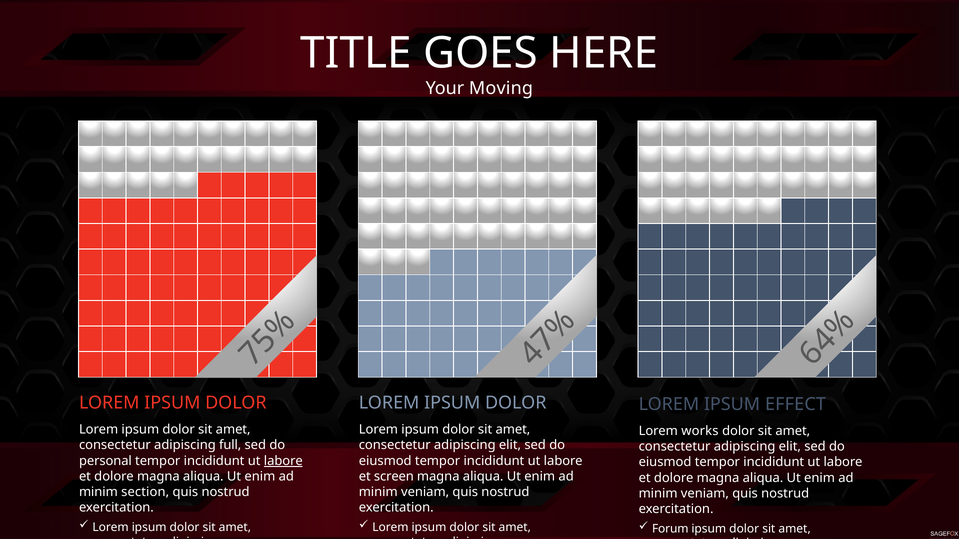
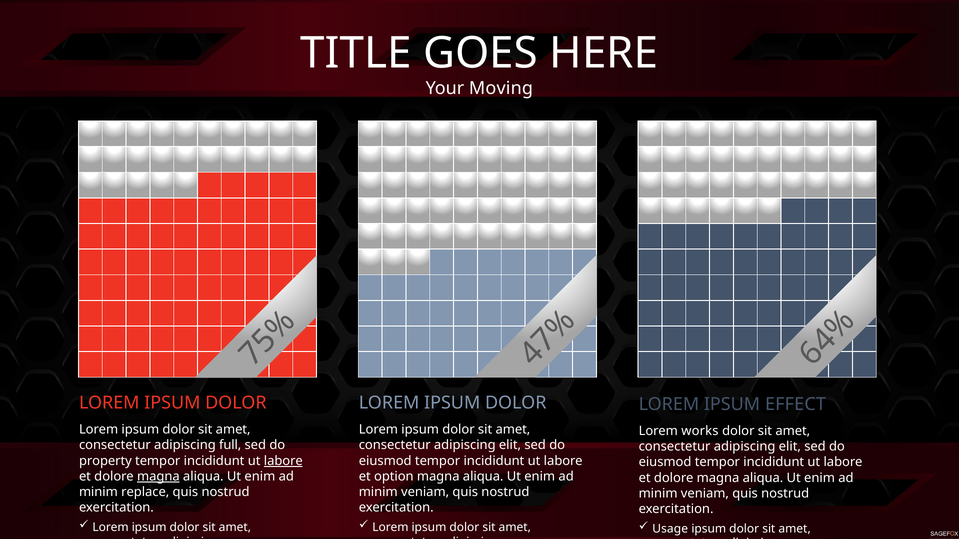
personal: personal -> property
magna at (158, 477) underline: none -> present
screen: screen -> option
section: section -> replace
Forum: Forum -> Usage
